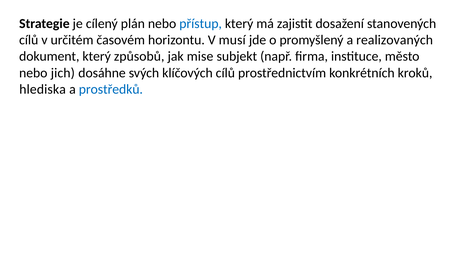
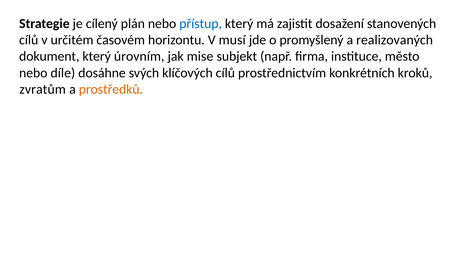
způsobů: způsobů -> úrovním
jich: jich -> díle
hlediska: hlediska -> zvratům
prostředků colour: blue -> orange
